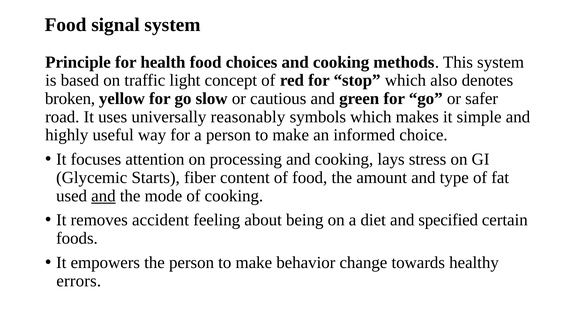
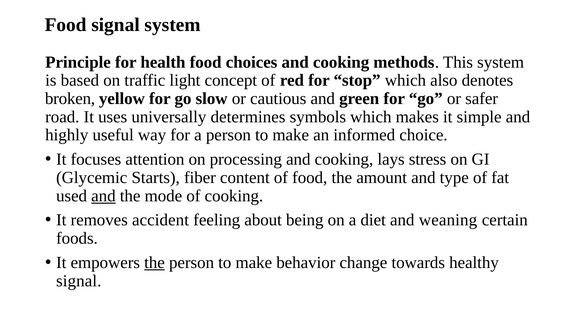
reasonably: reasonably -> determines
specified: specified -> weaning
the at (155, 263) underline: none -> present
errors at (79, 281): errors -> signal
